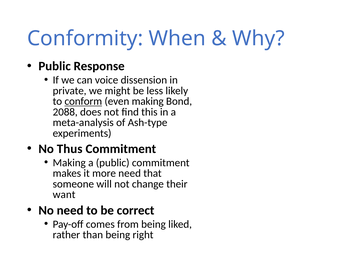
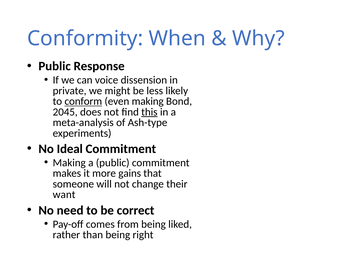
2088: 2088 -> 2045
this underline: none -> present
Thus: Thus -> Ideal
more need: need -> gains
